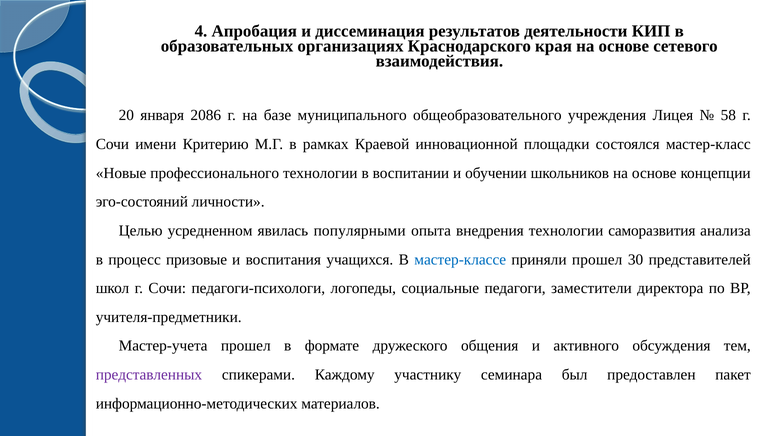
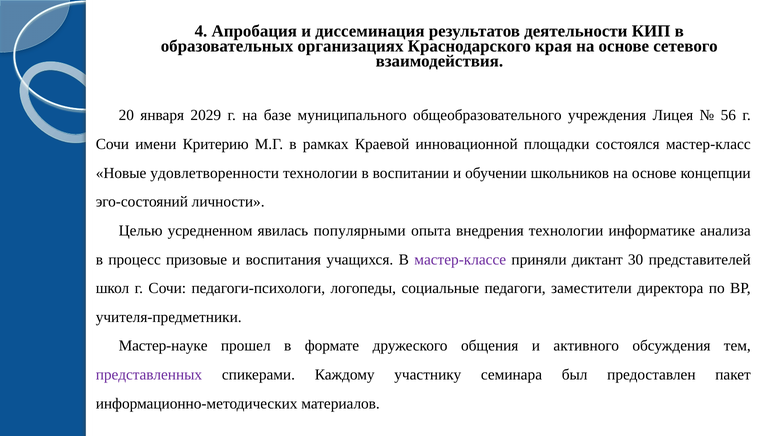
2086: 2086 -> 2029
58: 58 -> 56
профессионального: профессионального -> удовлетворенности
саморазвития: саморазвития -> информатике
мастер-классе colour: blue -> purple
приняли прошел: прошел -> диктант
Мастер-учета: Мастер-учета -> Мастер-науке
